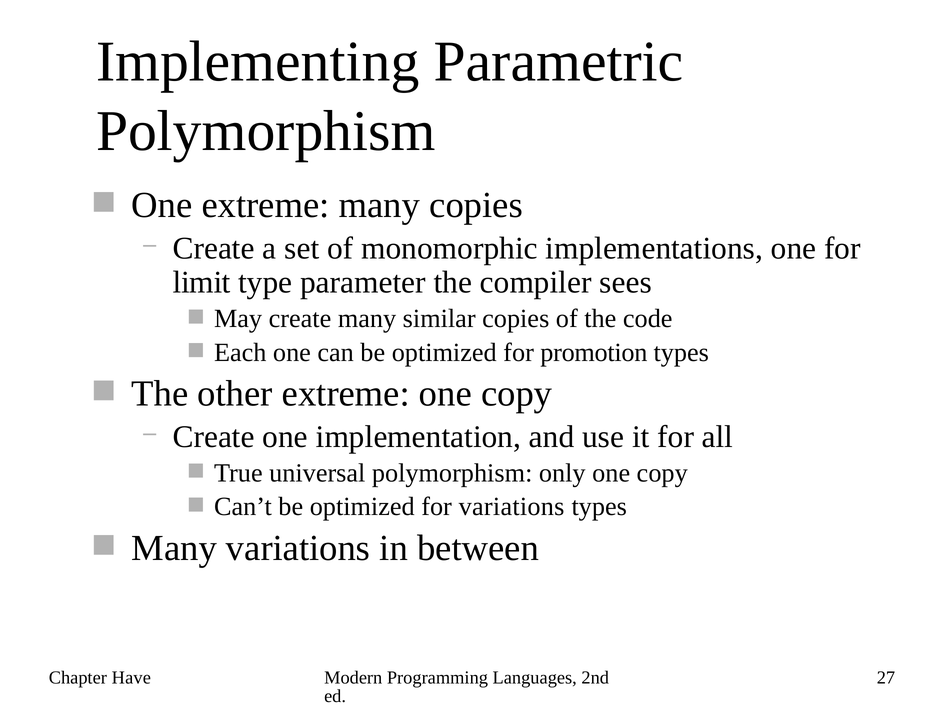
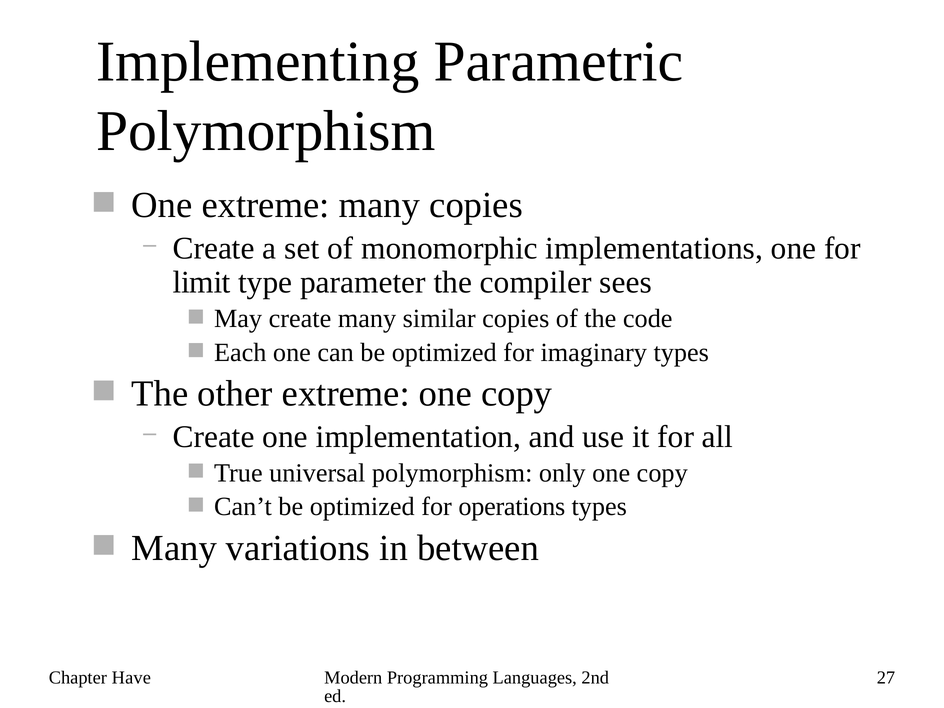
promotion: promotion -> imaginary
for variations: variations -> operations
